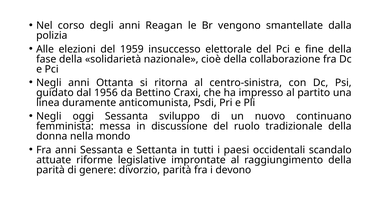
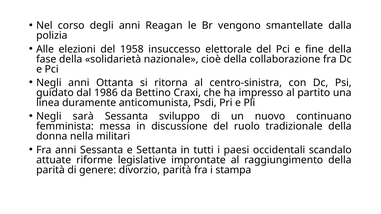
1959: 1959 -> 1958
1956: 1956 -> 1986
oggi: oggi -> sarà
mondo: mondo -> militari
devono: devono -> stampa
